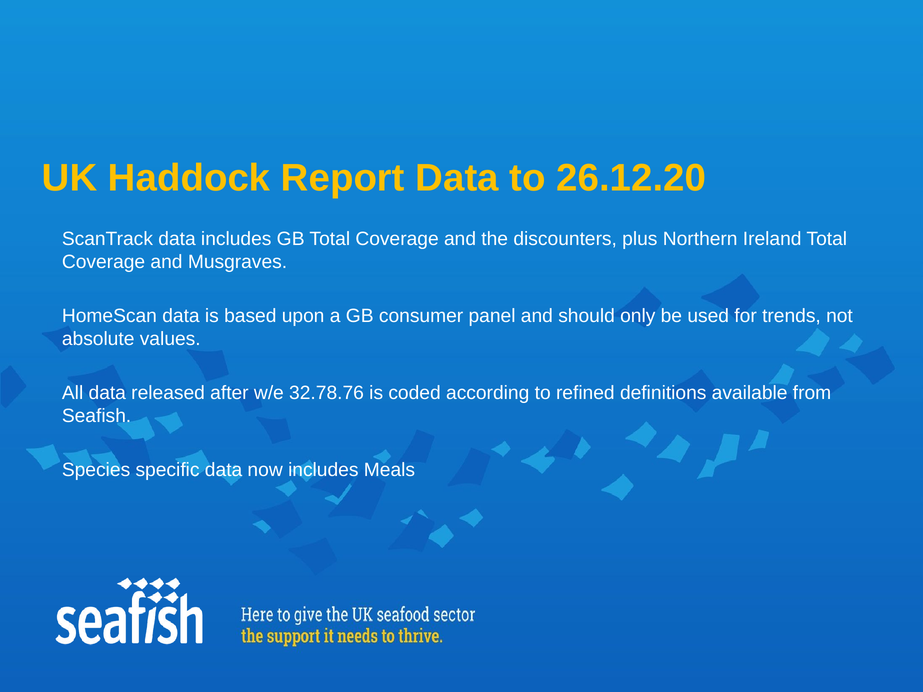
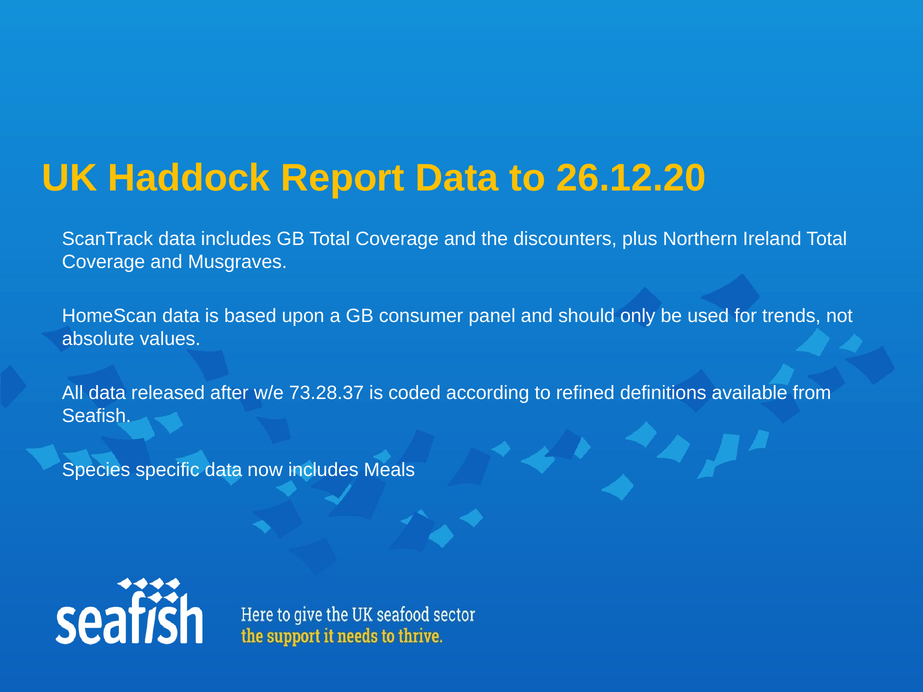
32.78.76: 32.78.76 -> 73.28.37
